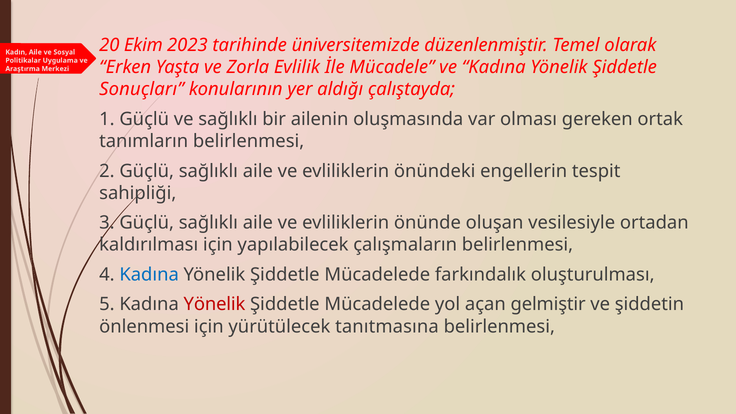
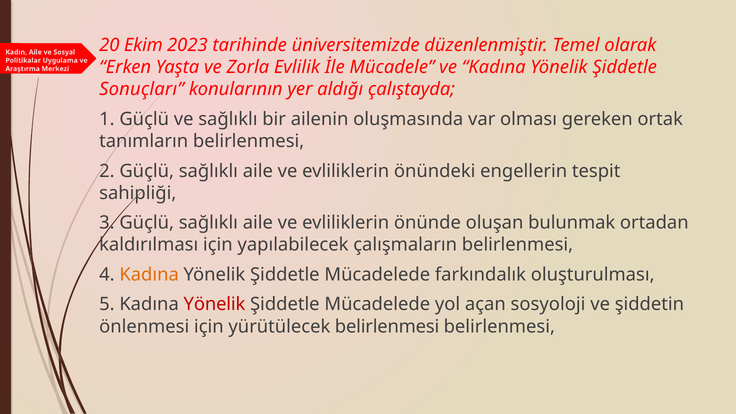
vesilesiyle: vesilesiyle -> bulunmak
Kadına at (149, 275) colour: blue -> orange
gelmiştir: gelmiştir -> sosyoloji
yürütülecek tanıtmasına: tanıtmasına -> belirlenmesi
